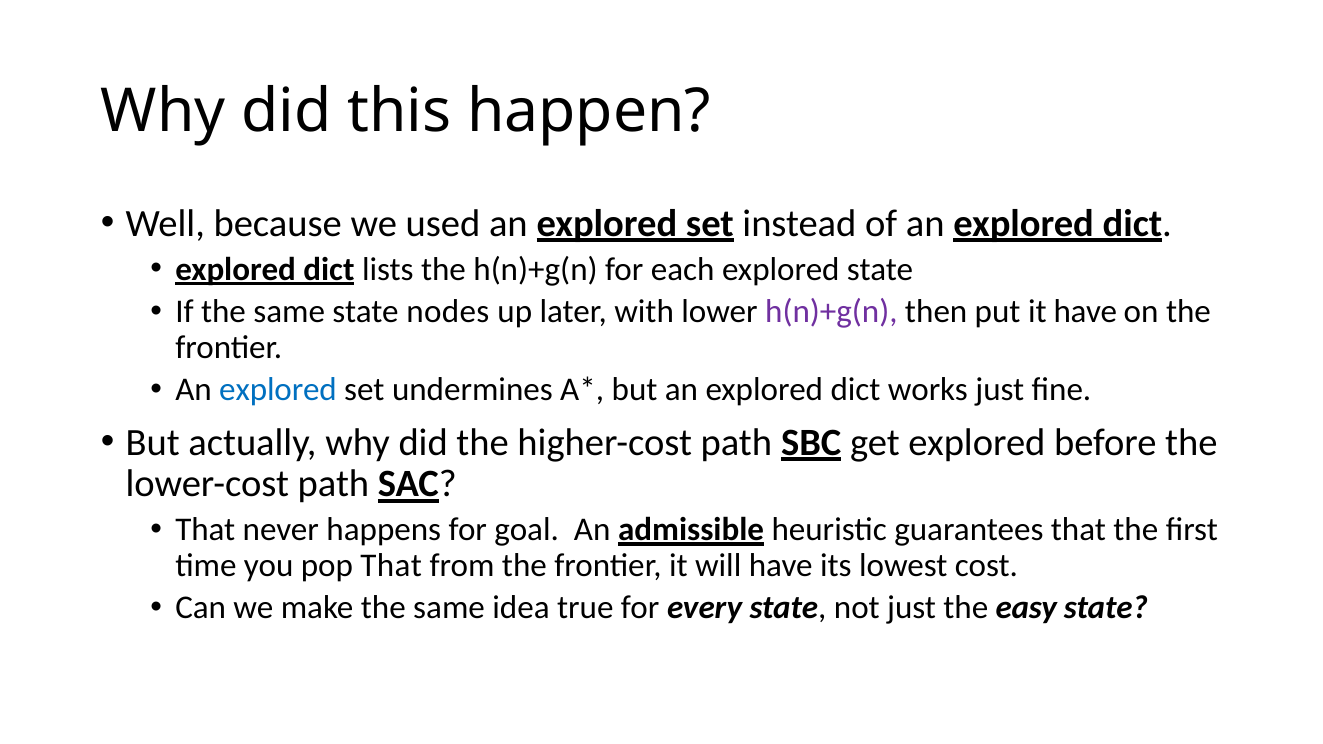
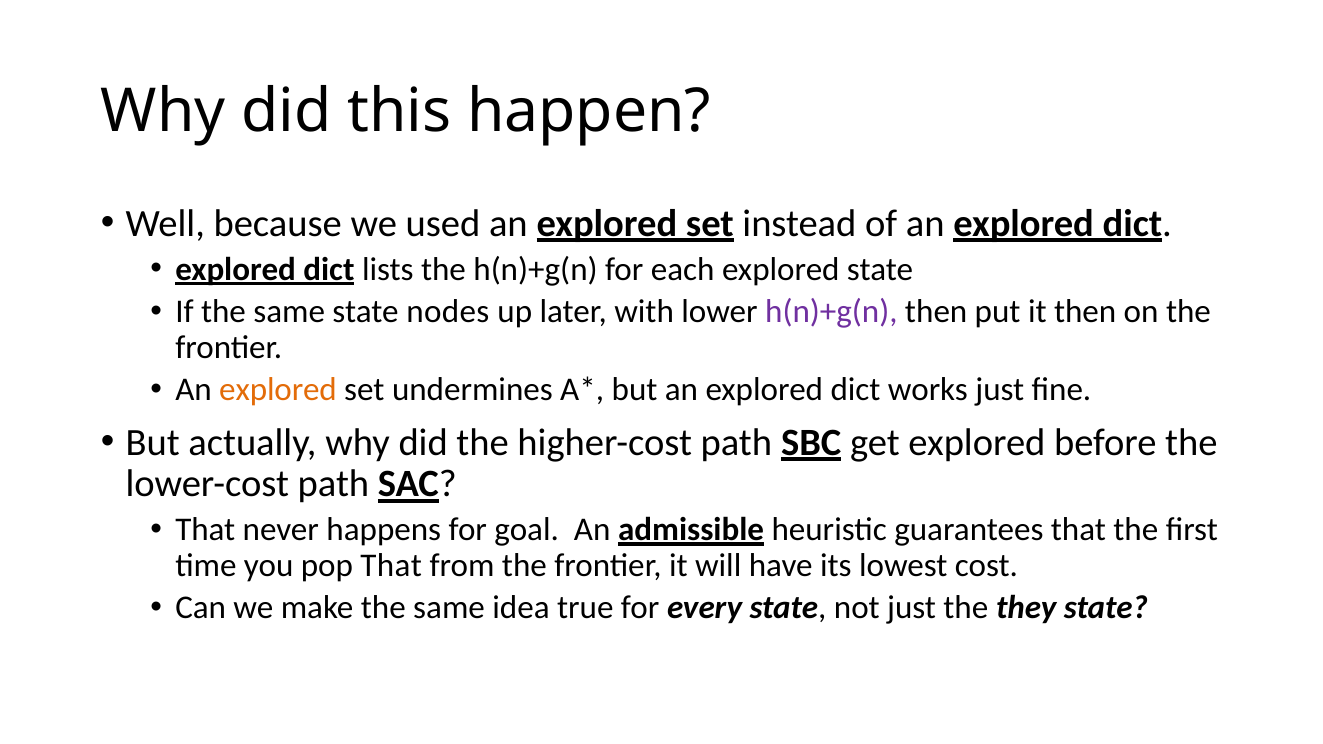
it have: have -> then
explored at (278, 390) colour: blue -> orange
easy: easy -> they
